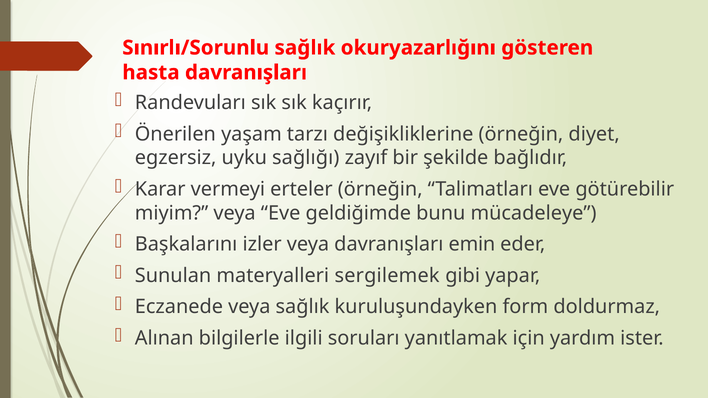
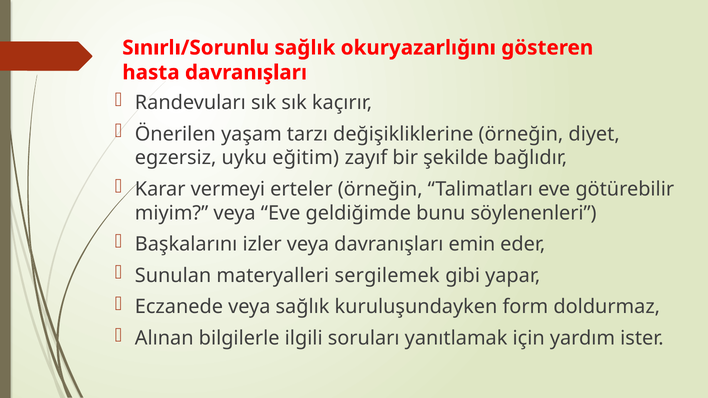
sağlığı: sağlığı -> eğitim
mücadeleye: mücadeleye -> söylenenleri
